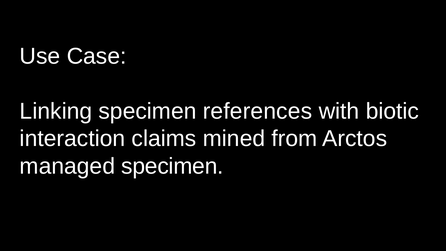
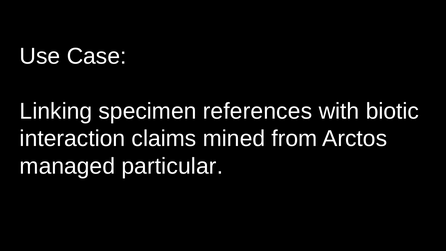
managed specimen: specimen -> particular
